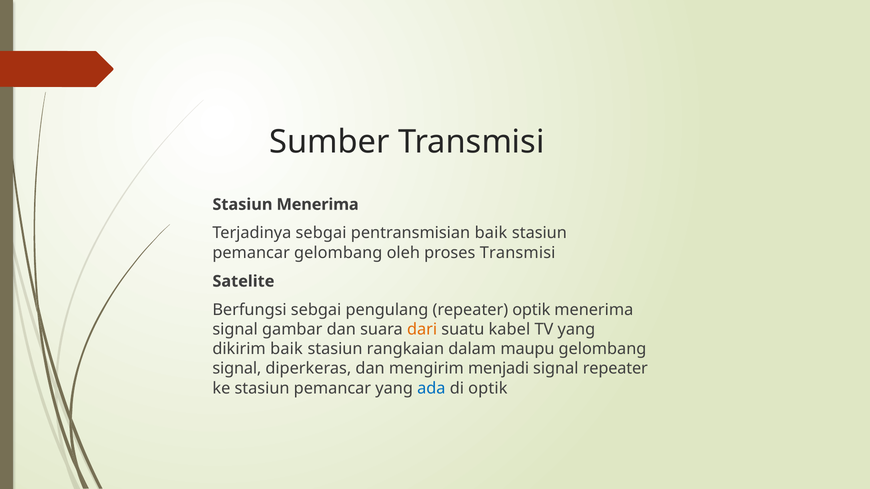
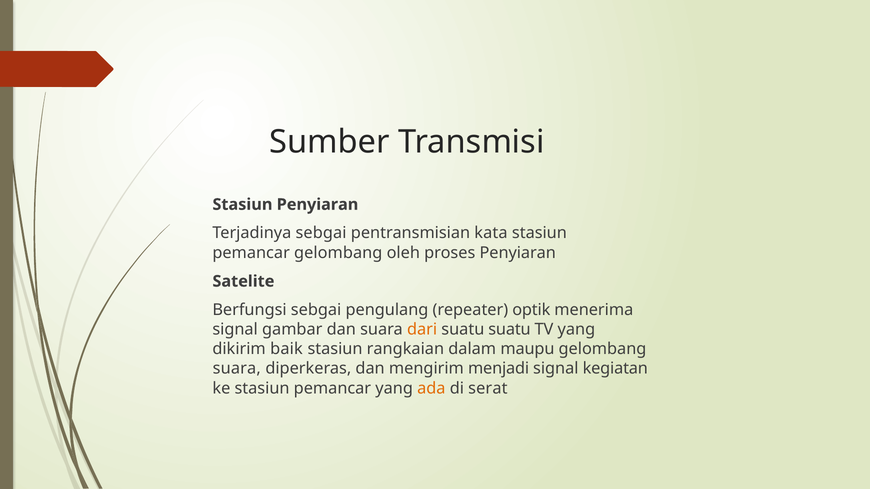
Stasiun Menerima: Menerima -> Penyiaran
pentransmisian baik: baik -> kata
proses Transmisi: Transmisi -> Penyiaran
suatu kabel: kabel -> suatu
signal at (237, 369): signal -> suara
signal repeater: repeater -> kegiatan
ada colour: blue -> orange
di optik: optik -> serat
